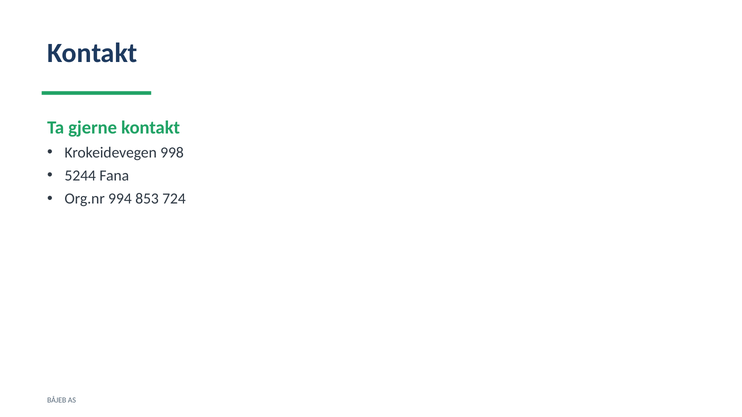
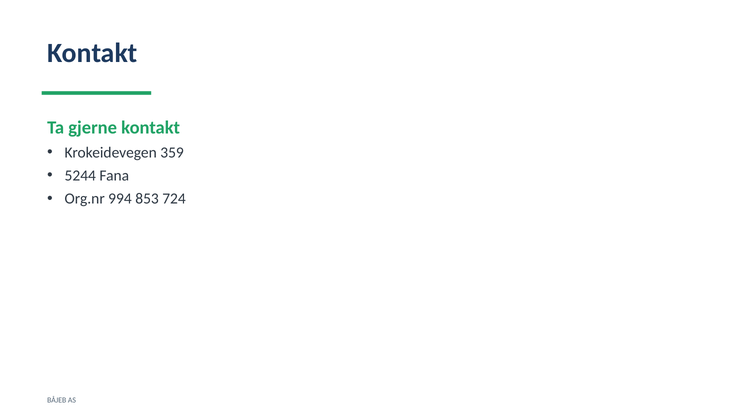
998: 998 -> 359
